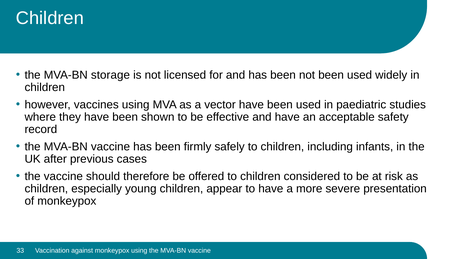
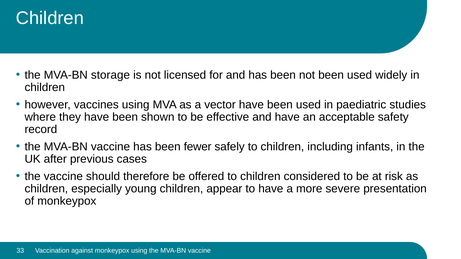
firmly: firmly -> fewer
